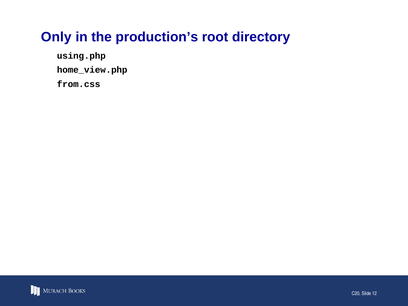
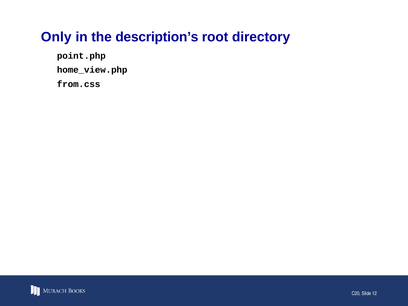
production’s: production’s -> description’s
using.php: using.php -> point.php
